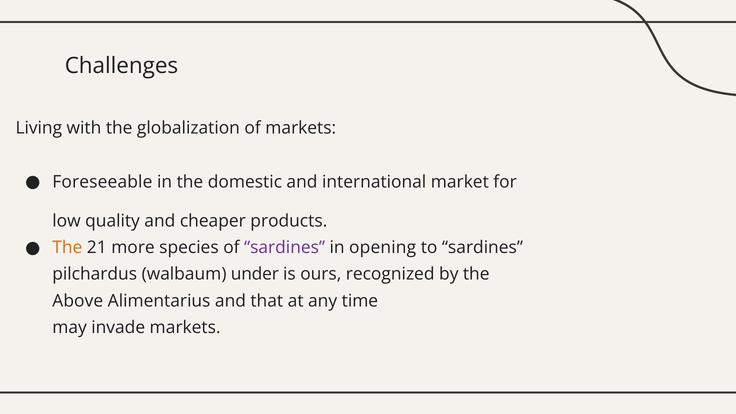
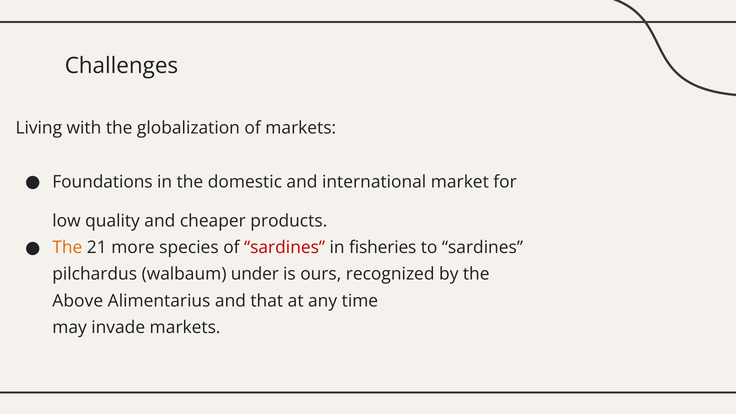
Foreseeable: Foreseeable -> Foundations
sardines at (285, 248) colour: purple -> red
opening: opening -> fisheries
